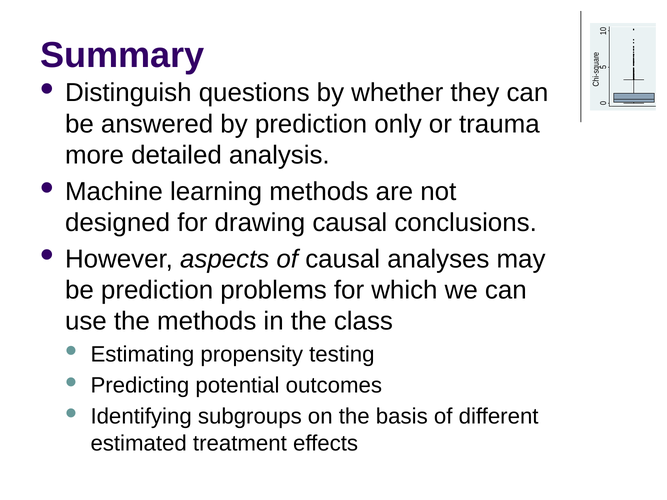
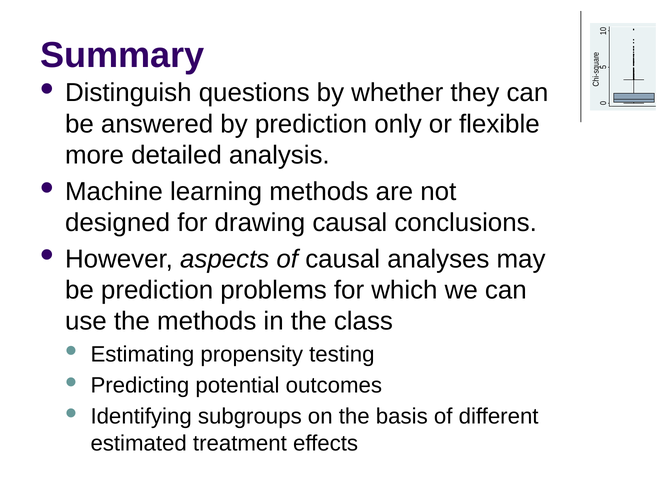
trauma: trauma -> flexible
